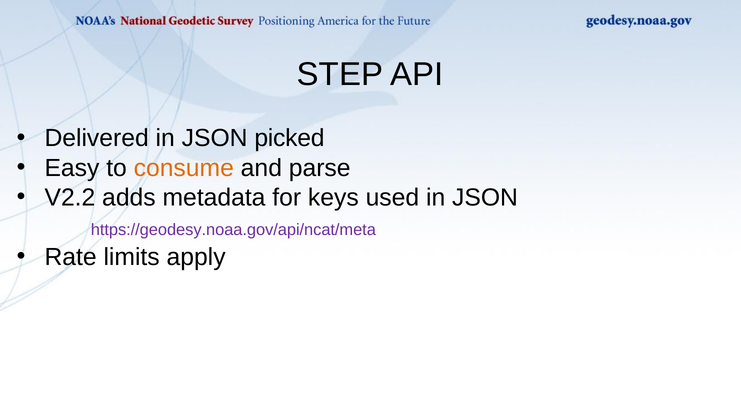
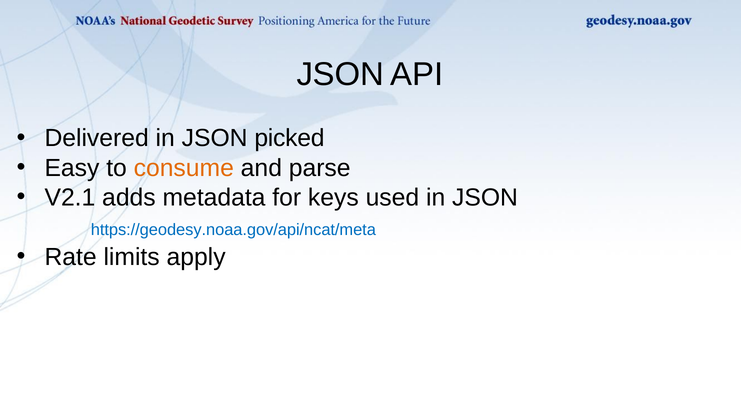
STEP at (340, 75): STEP -> JSON
V2.2: V2.2 -> V2.1
https://geodesy.noaa.gov/api/ncat/meta colour: purple -> blue
